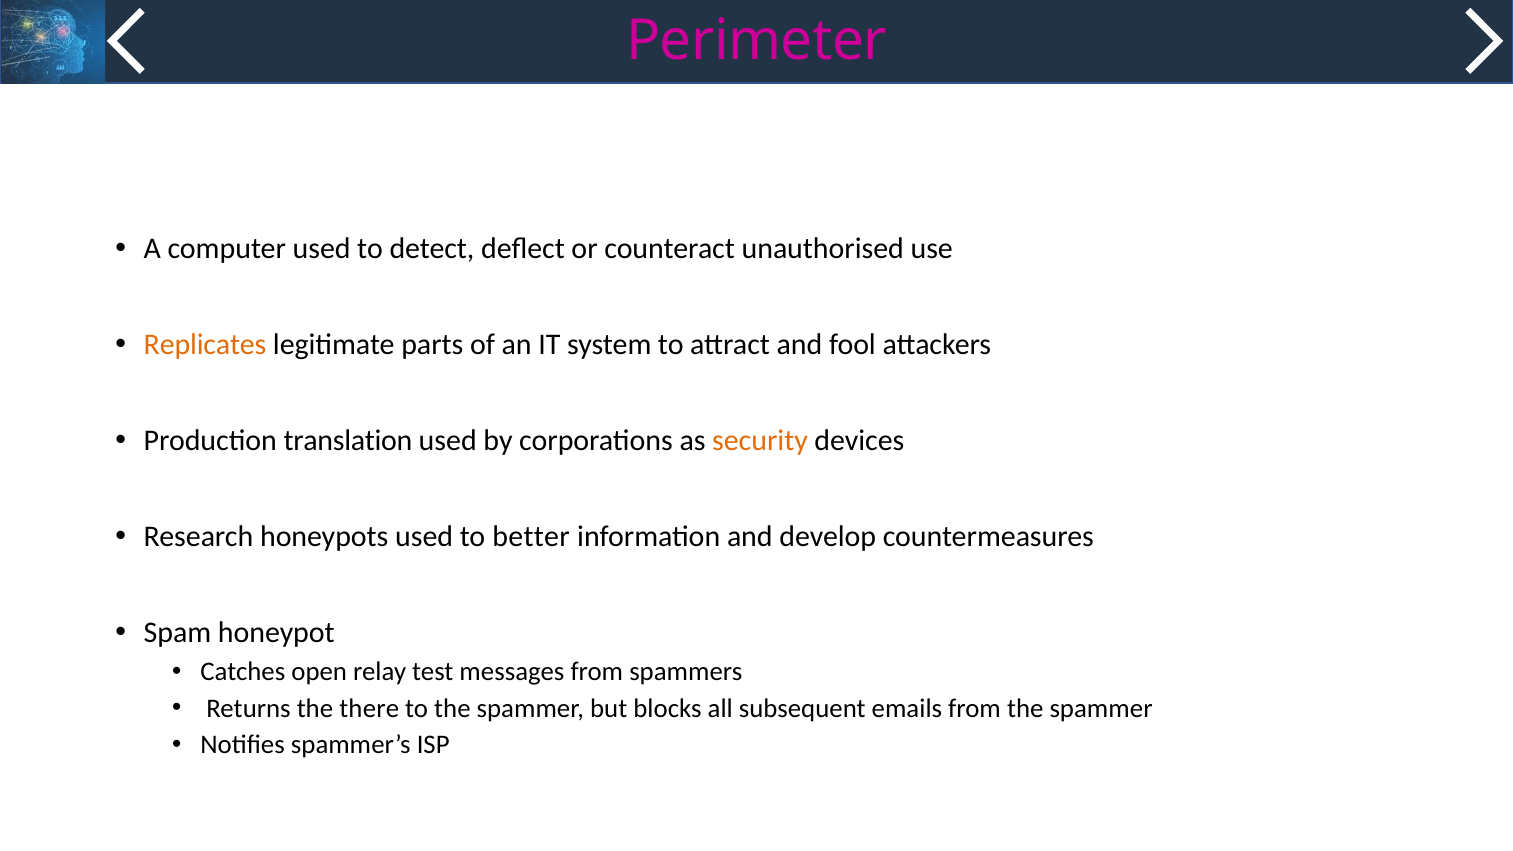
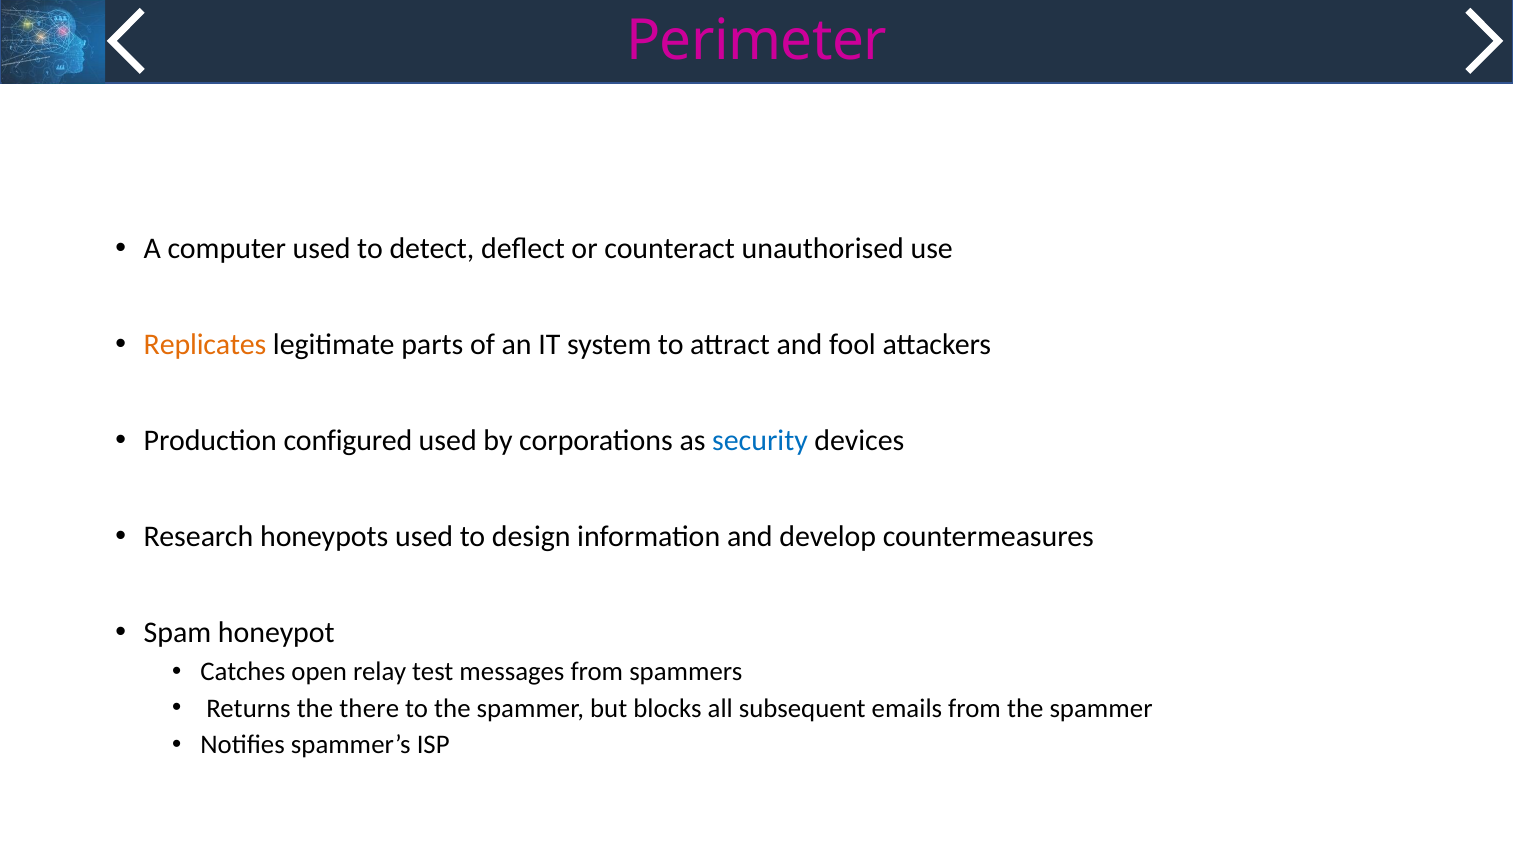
translation: translation -> configured
security colour: orange -> blue
better: better -> design
